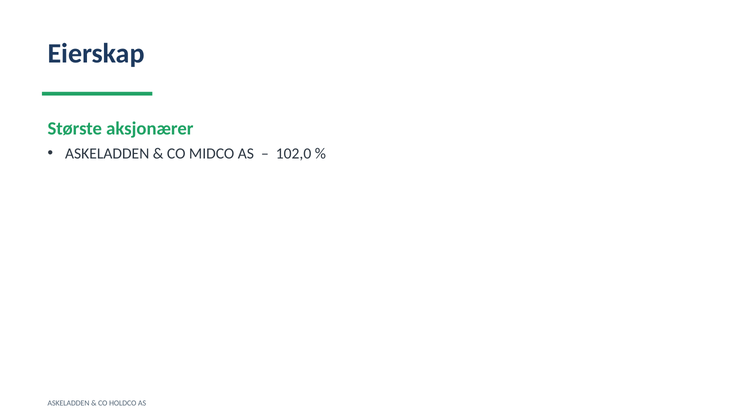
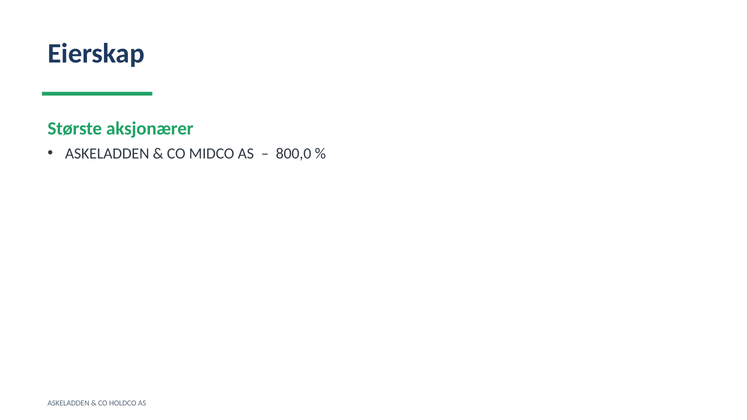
102,0: 102,0 -> 800,0
